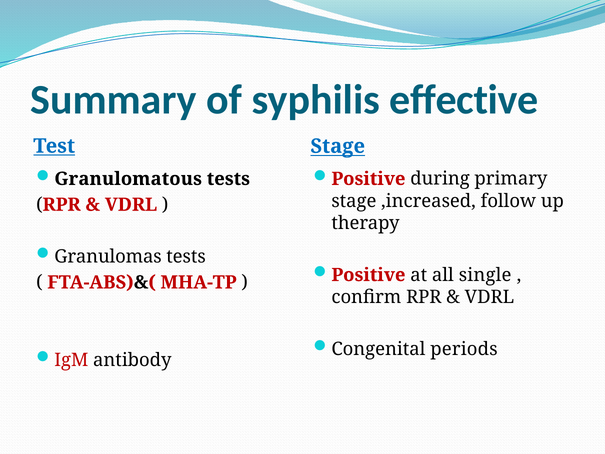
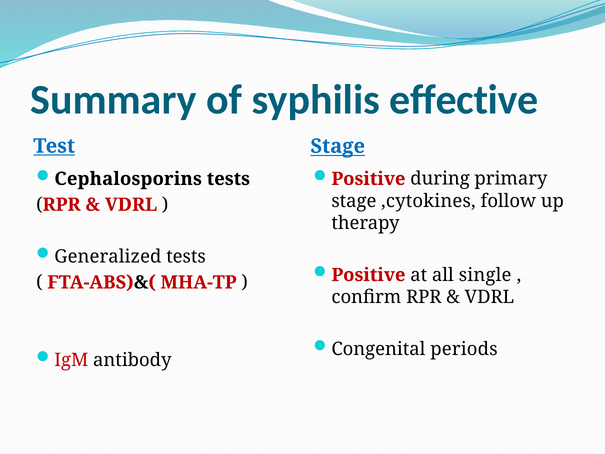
Granulomatous: Granulomatous -> Cephalosporins
,increased: ,increased -> ,cytokines
Granulomas: Granulomas -> Generalized
